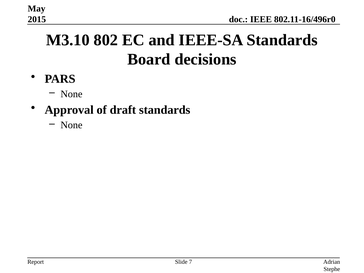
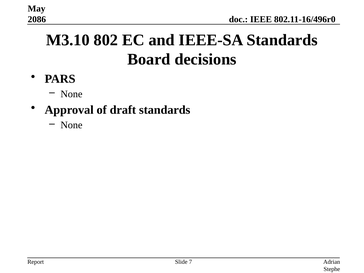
2015: 2015 -> 2086
